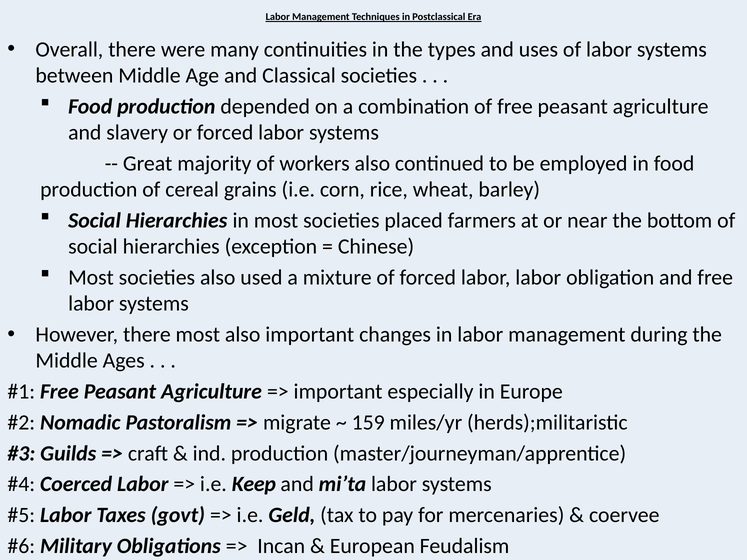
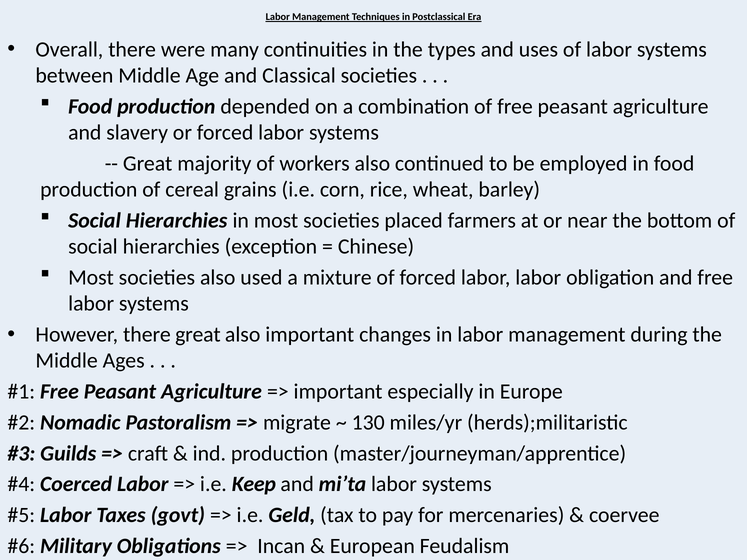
there most: most -> great
159: 159 -> 130
